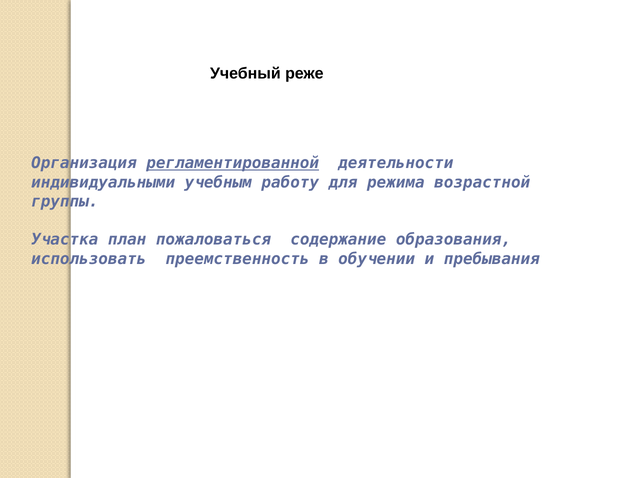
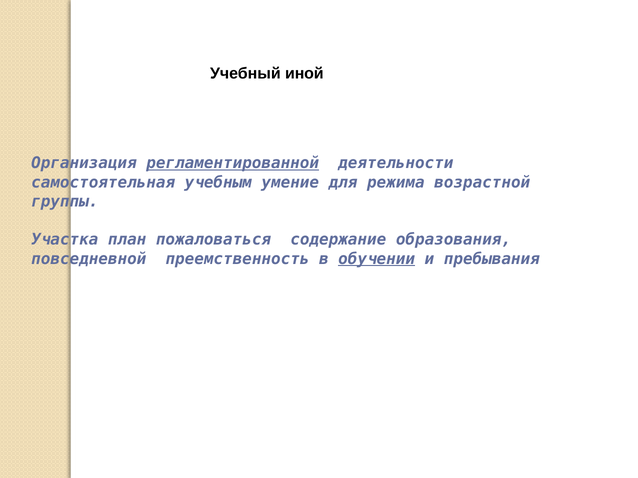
реже: реже -> иной
индивидуальными: индивидуальными -> самостоятельная
работу: работу -> умение
использовать: использовать -> повседневной
обучении underline: none -> present
